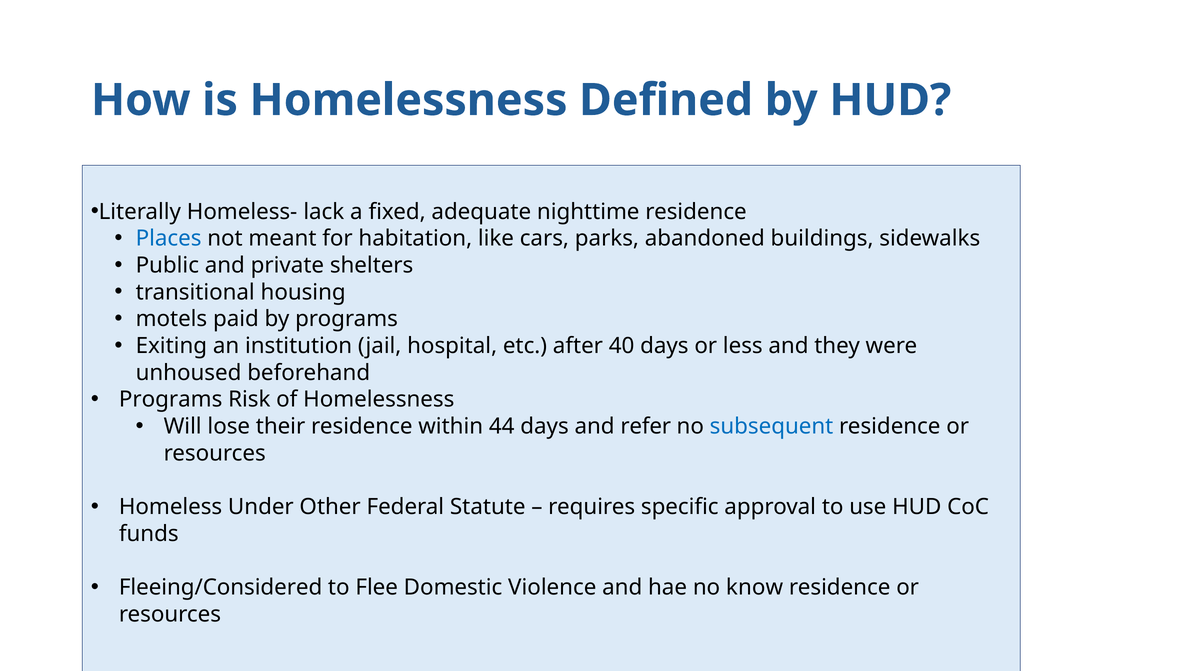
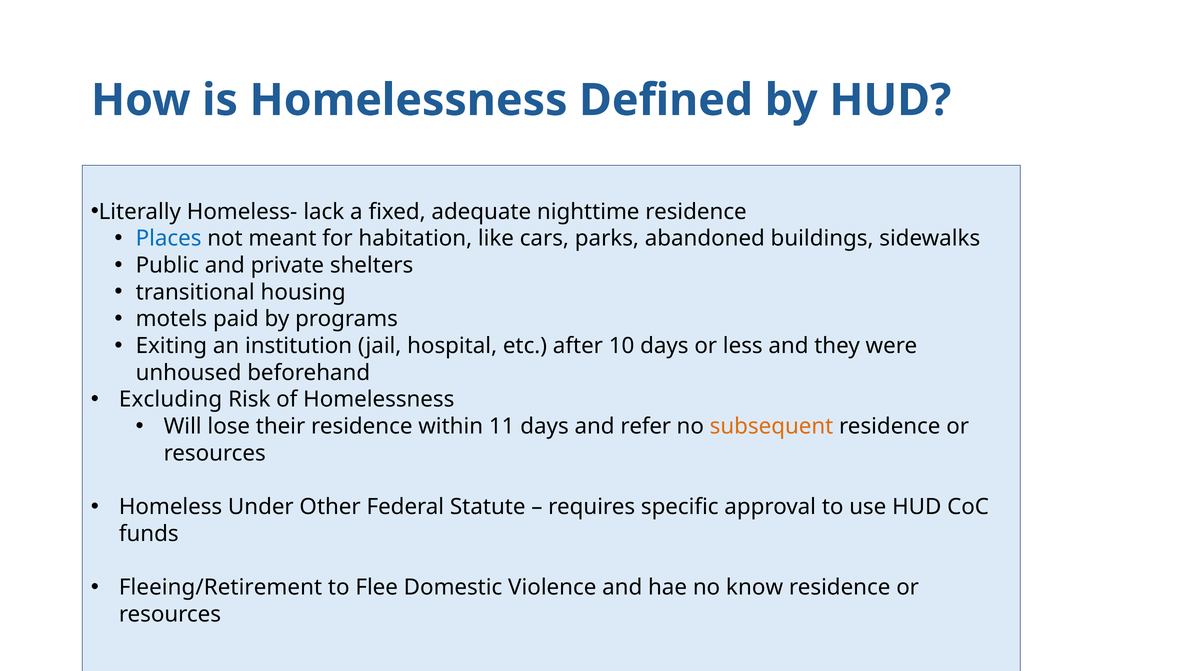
40: 40 -> 10
Programs at (171, 400): Programs -> Excluding
44: 44 -> 11
subsequent colour: blue -> orange
Fleeing/Considered: Fleeing/Considered -> Fleeing/Retirement
